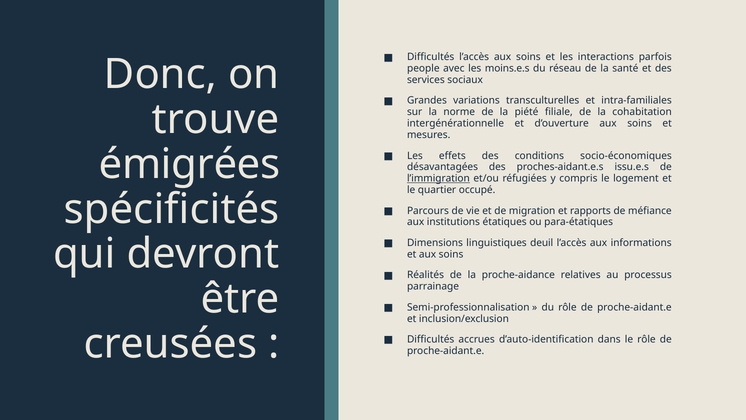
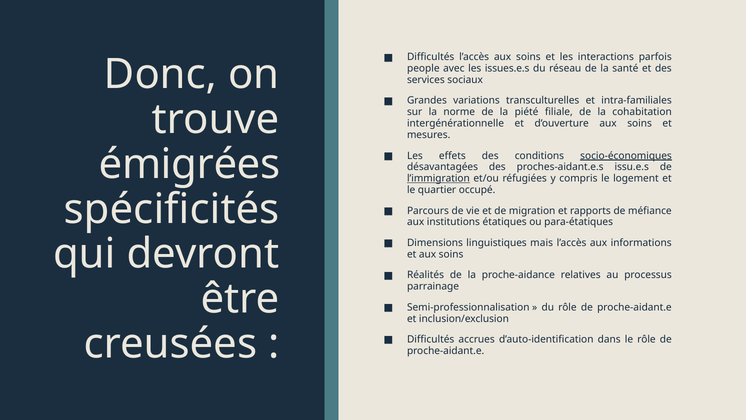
moins.e.s: moins.e.s -> issues.e.s
socio-économiques underline: none -> present
deuil: deuil -> mais
